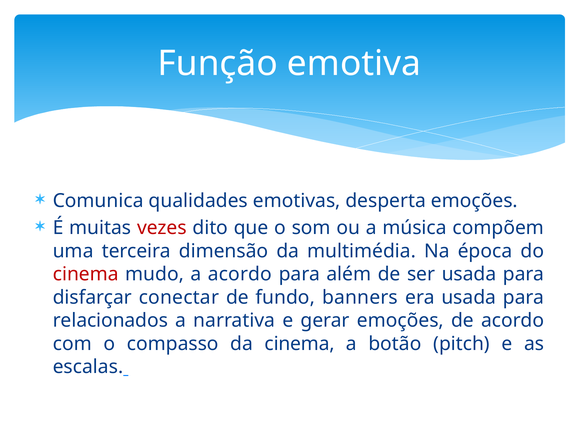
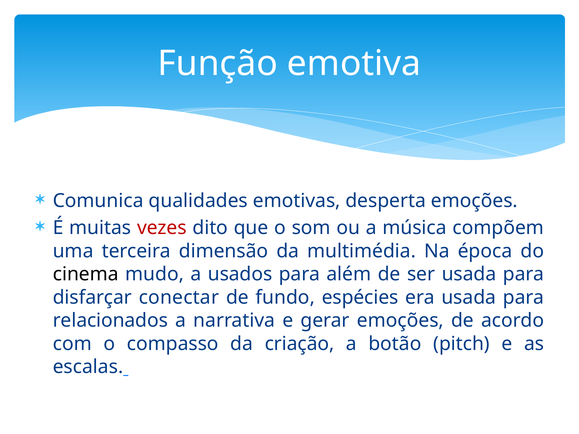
cinema at (86, 274) colour: red -> black
a acordo: acordo -> usados
banners: banners -> espécies
da cinema: cinema -> criação
